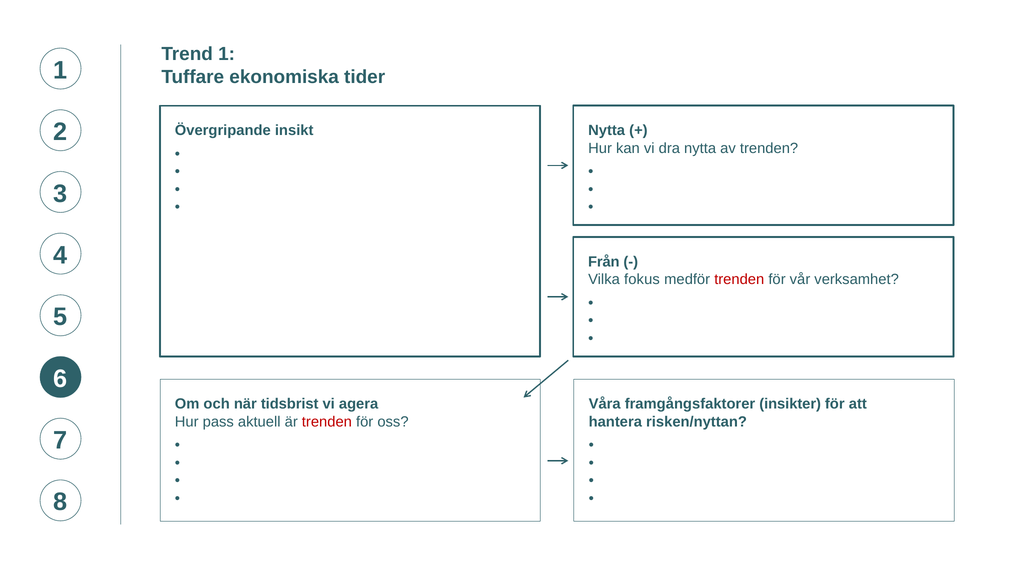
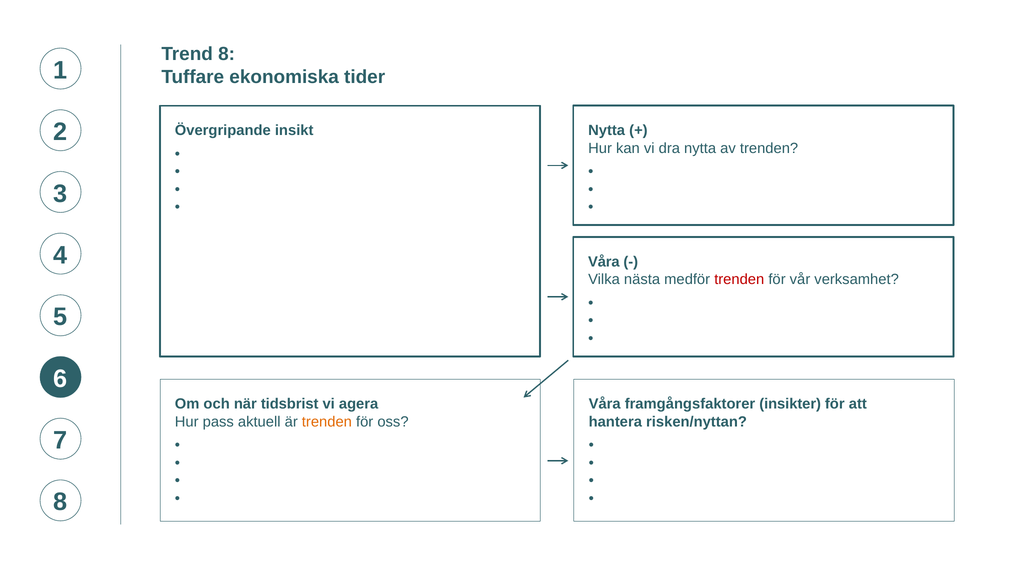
Trend 1: 1 -> 8
Från at (604, 262): Från -> Våra
fokus: fokus -> nästa
trenden at (327, 422) colour: red -> orange
